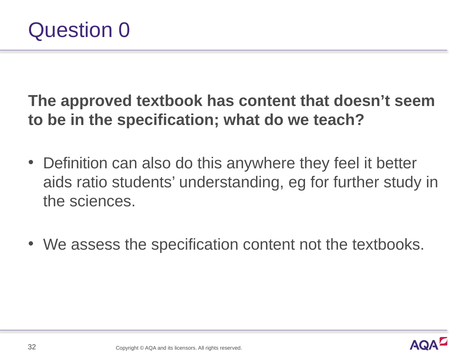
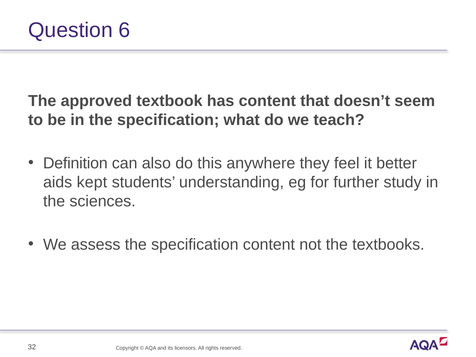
0: 0 -> 6
ratio: ratio -> kept
